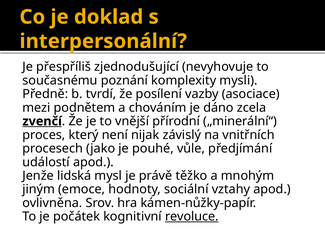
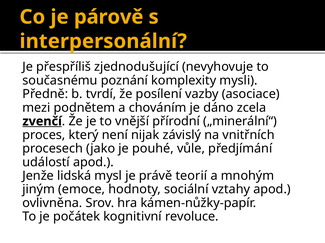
doklad: doklad -> párově
těžko: těžko -> teorií
revoluce underline: present -> none
